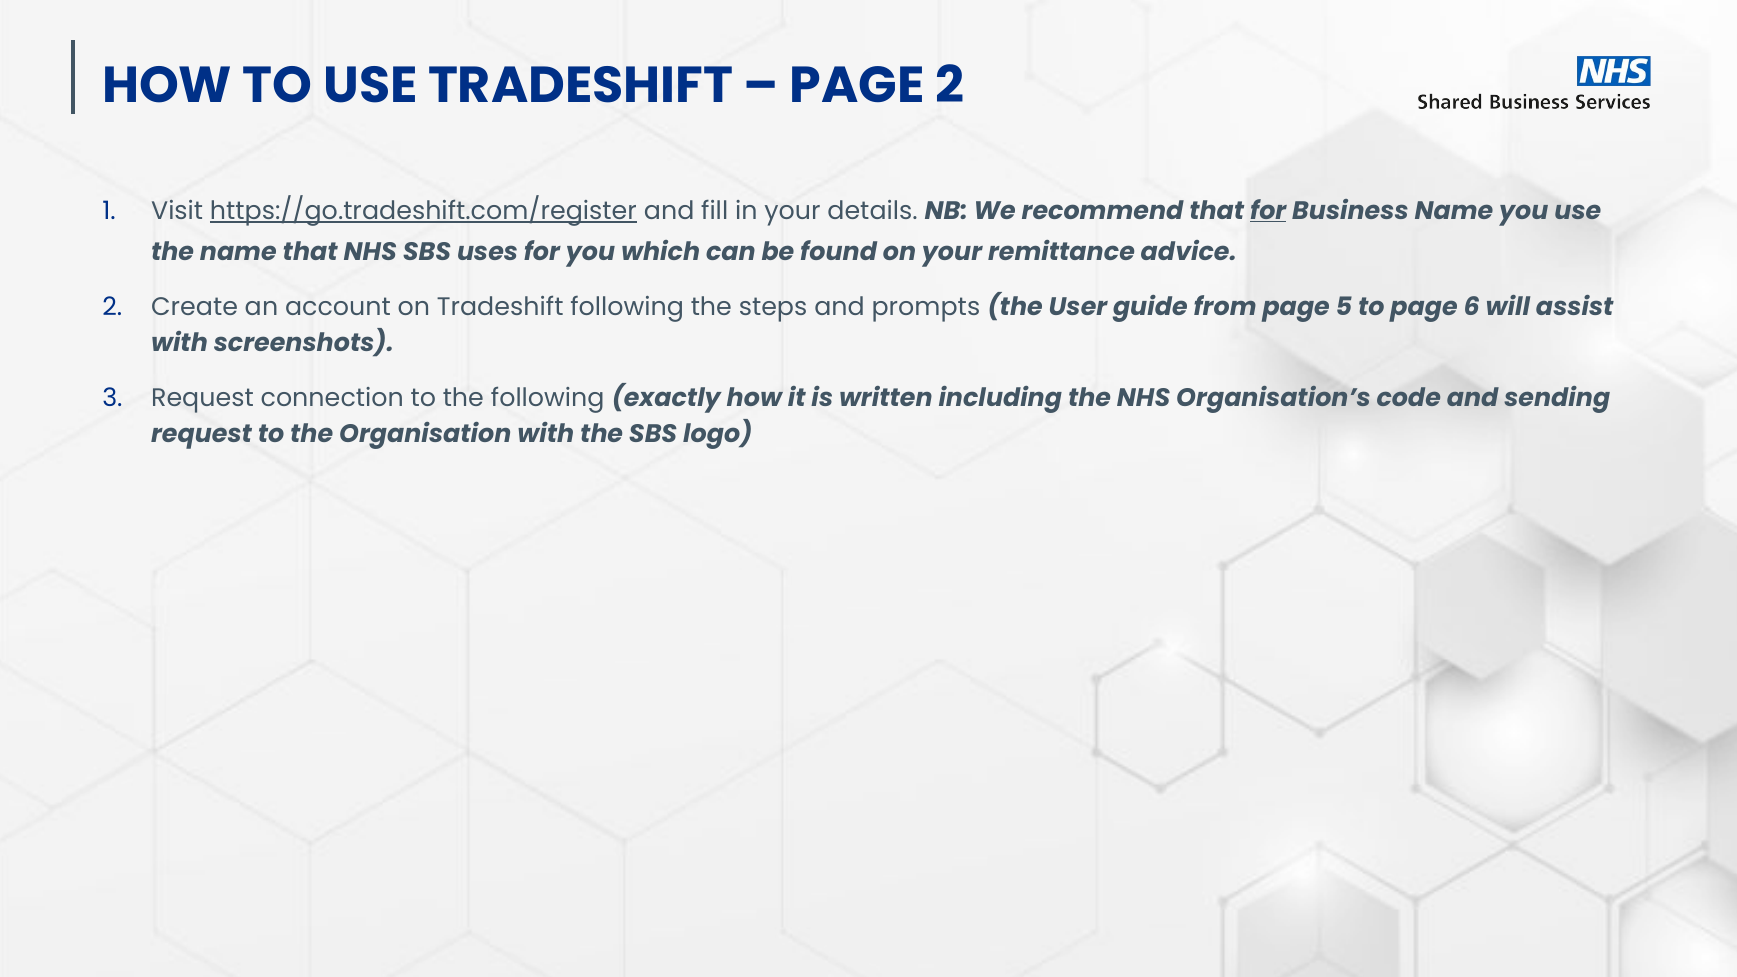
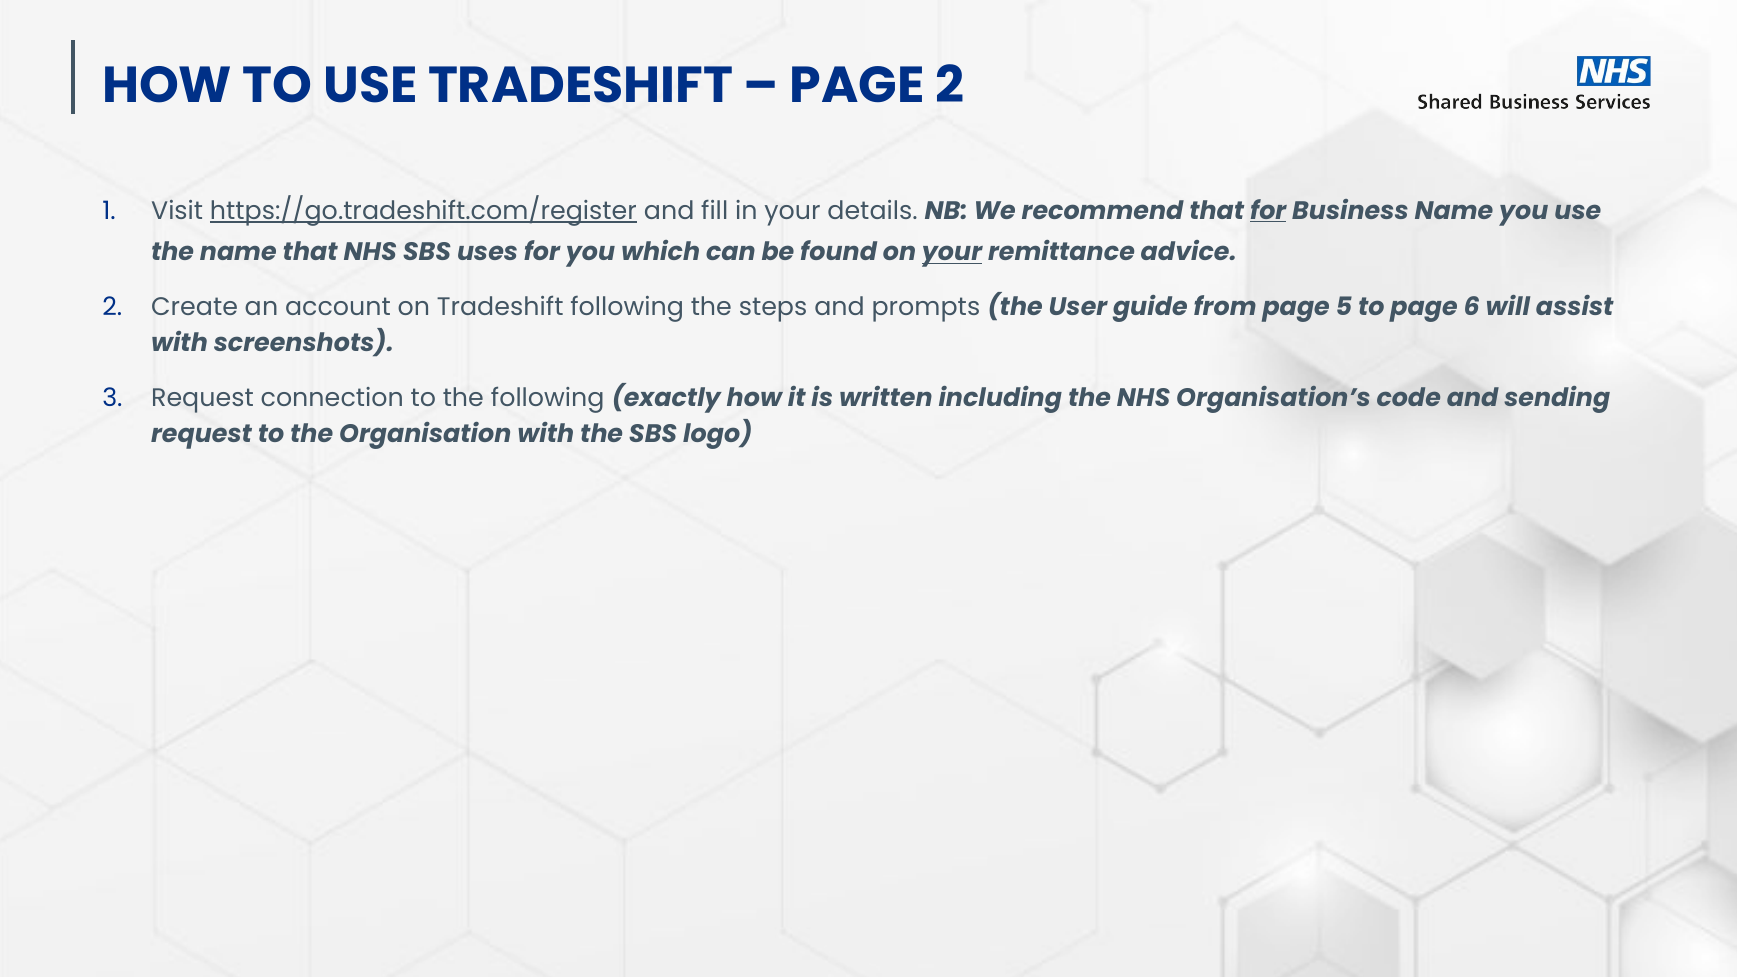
your at (952, 252) underline: none -> present
